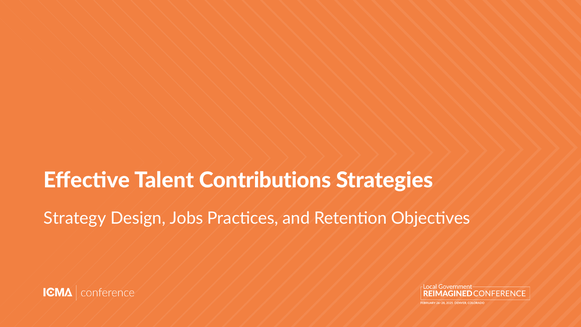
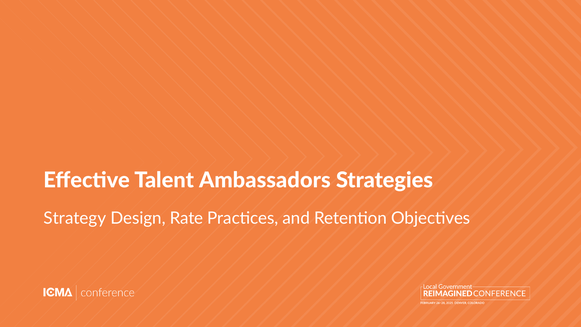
Contributions: Contributions -> Ambassadors
Jobs: Jobs -> Rate
